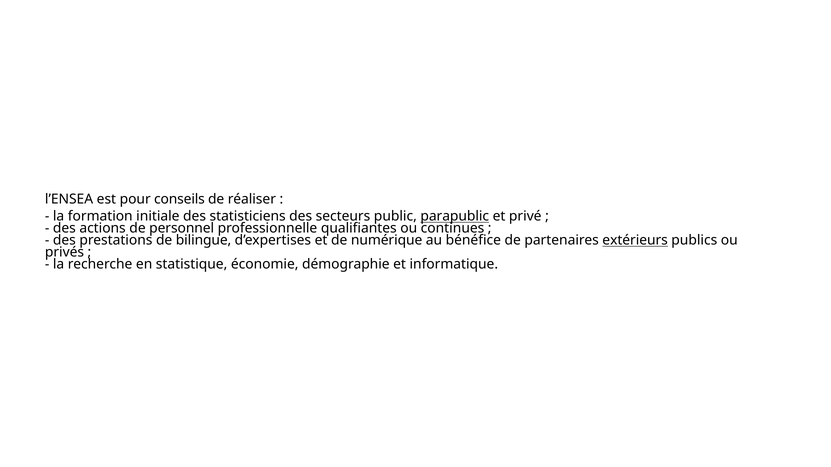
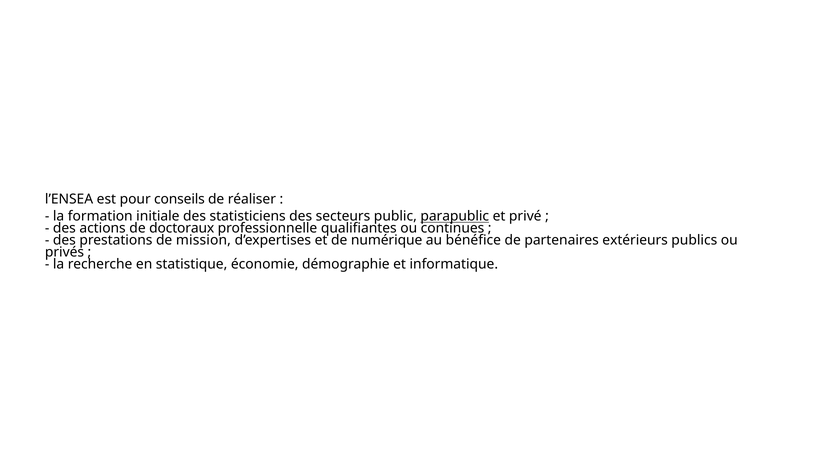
personnel: personnel -> doctoraux
bilingue: bilingue -> mission
extérieurs underline: present -> none
